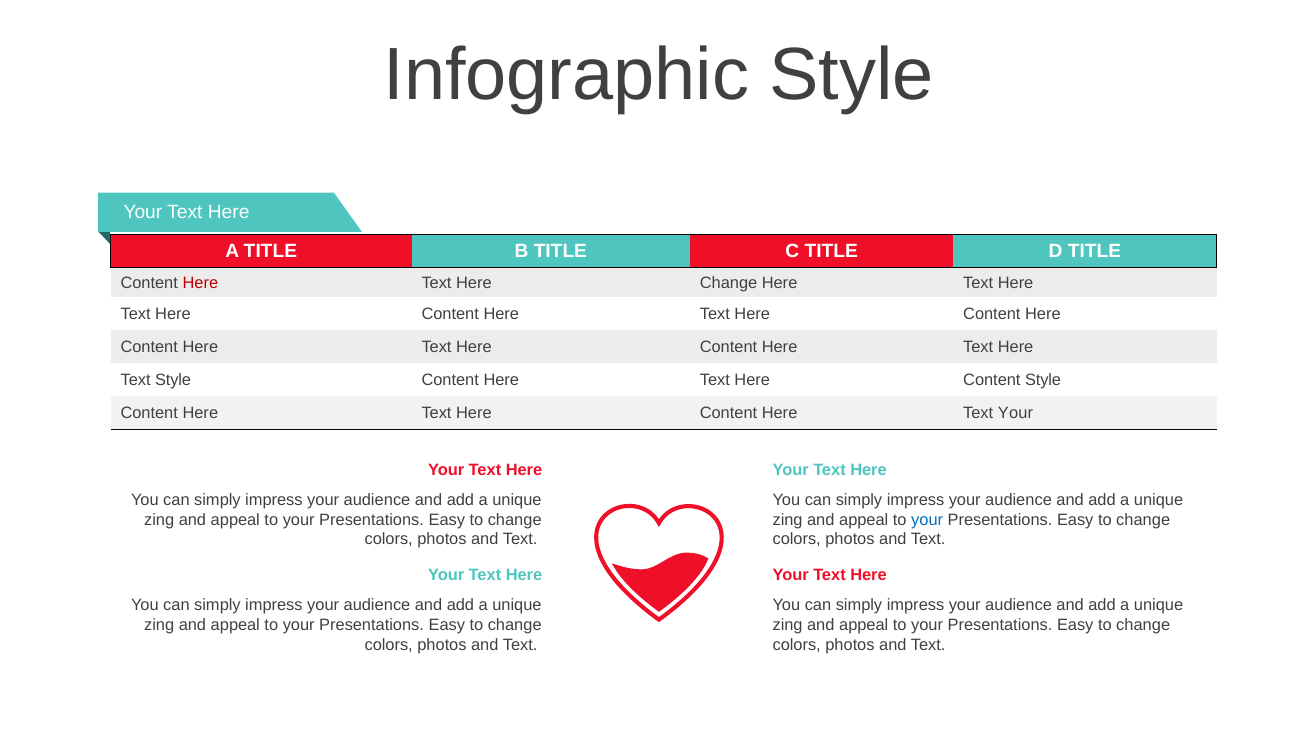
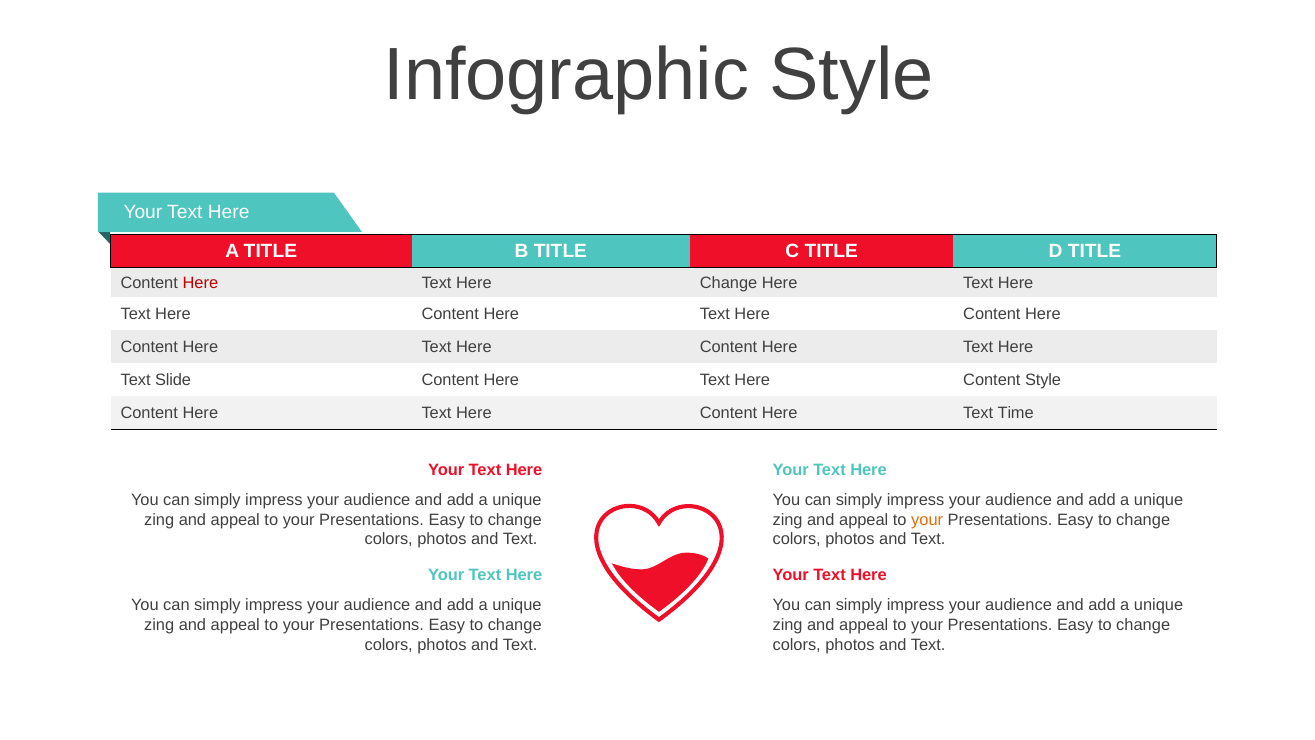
Text Style: Style -> Slide
Here Text Your: Your -> Time
your at (927, 520) colour: blue -> orange
